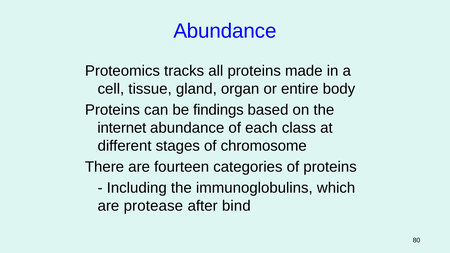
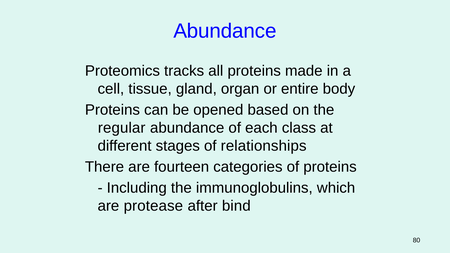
findings: findings -> opened
internet: internet -> regular
chromosome: chromosome -> relationships
